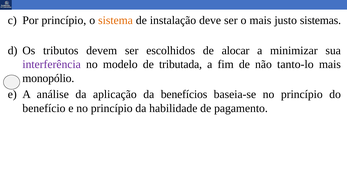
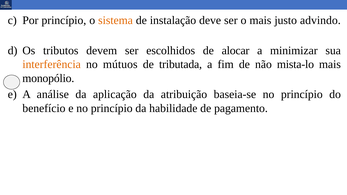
sistemas: sistemas -> advindo
interferência colour: purple -> orange
modelo: modelo -> mútuos
tanto-lo: tanto-lo -> mista-lo
benefícios: benefícios -> atribuição
